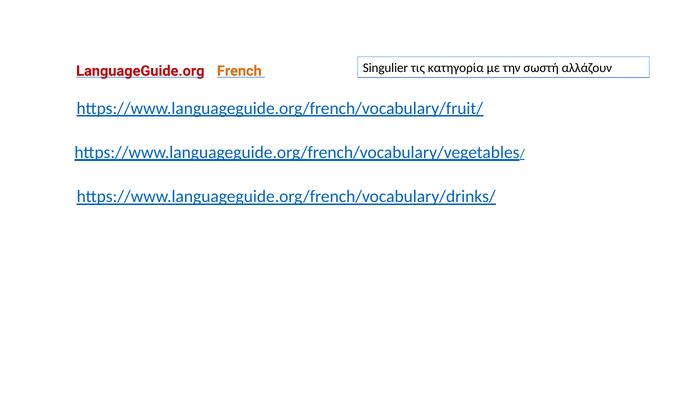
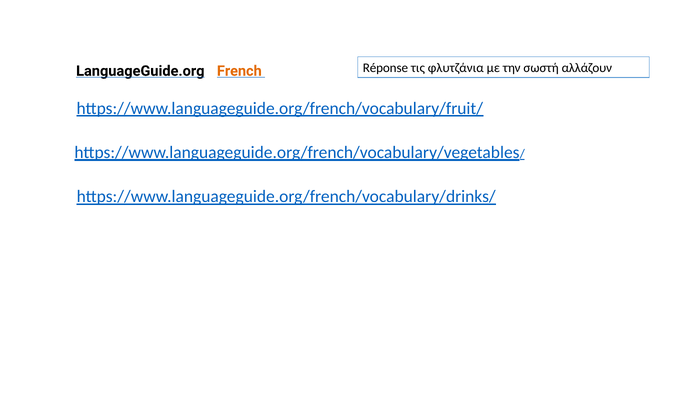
LanguageGuide.org colour: red -> black
Singulier: Singulier -> Réponse
κατηγορία: κατηγορία -> φλυτζάνια
